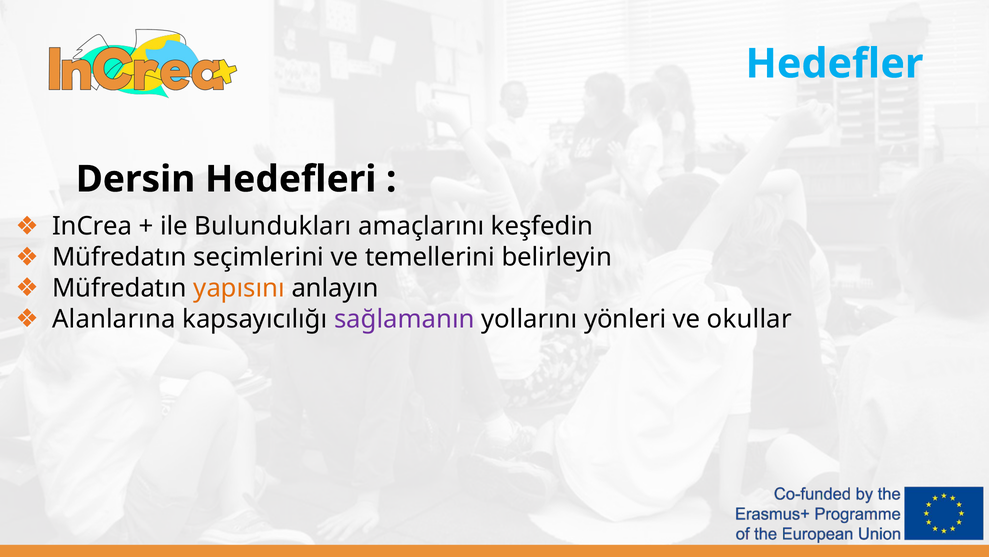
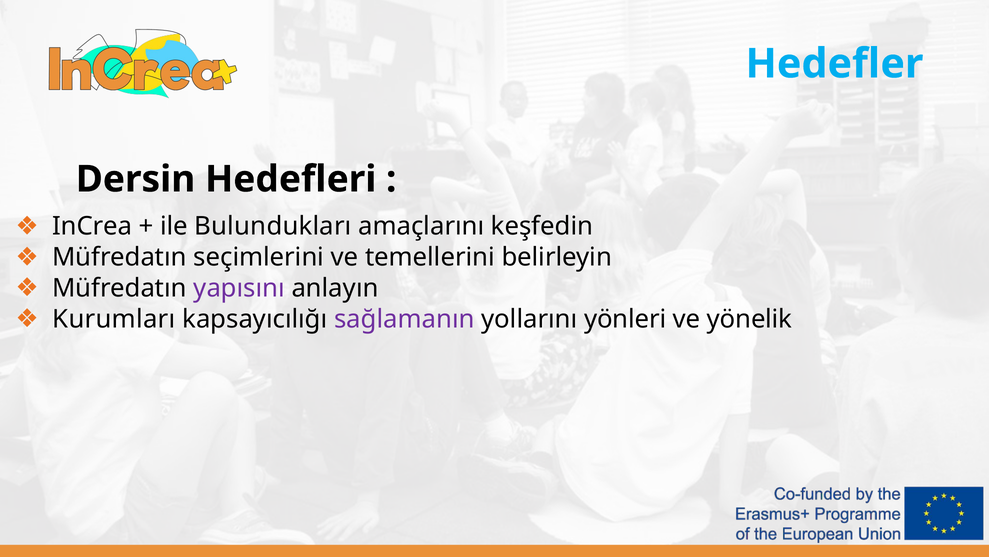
yapısını colour: orange -> purple
Alanlarına: Alanlarına -> Kurumları
okullar: okullar -> yönelik
